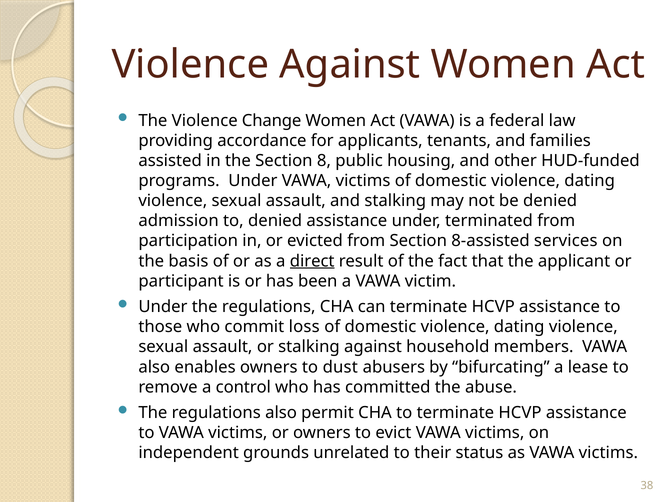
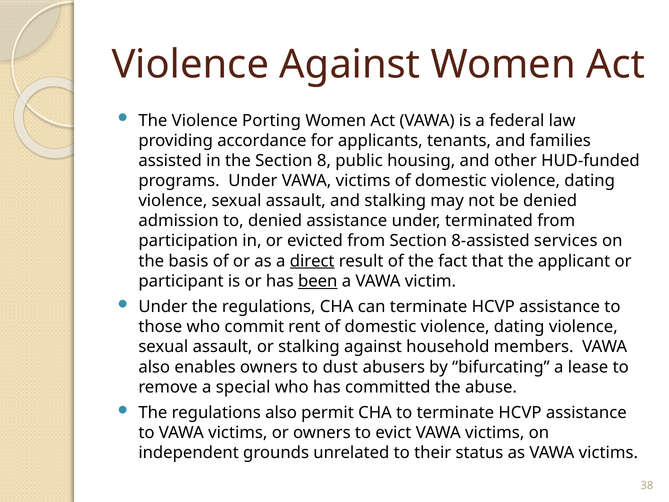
Change: Change -> Porting
been underline: none -> present
loss: loss -> rent
control: control -> special
